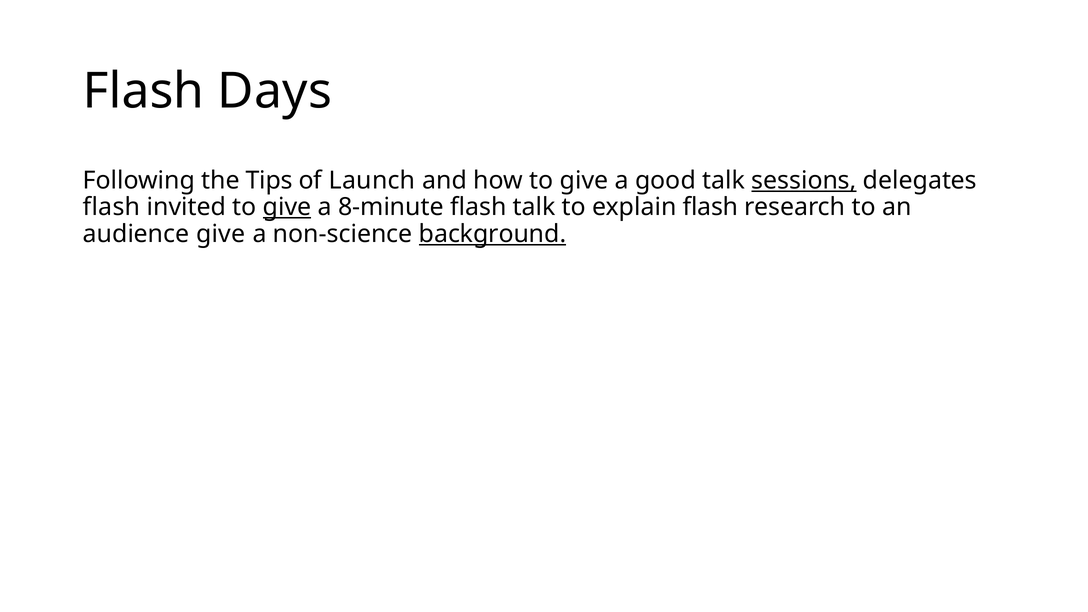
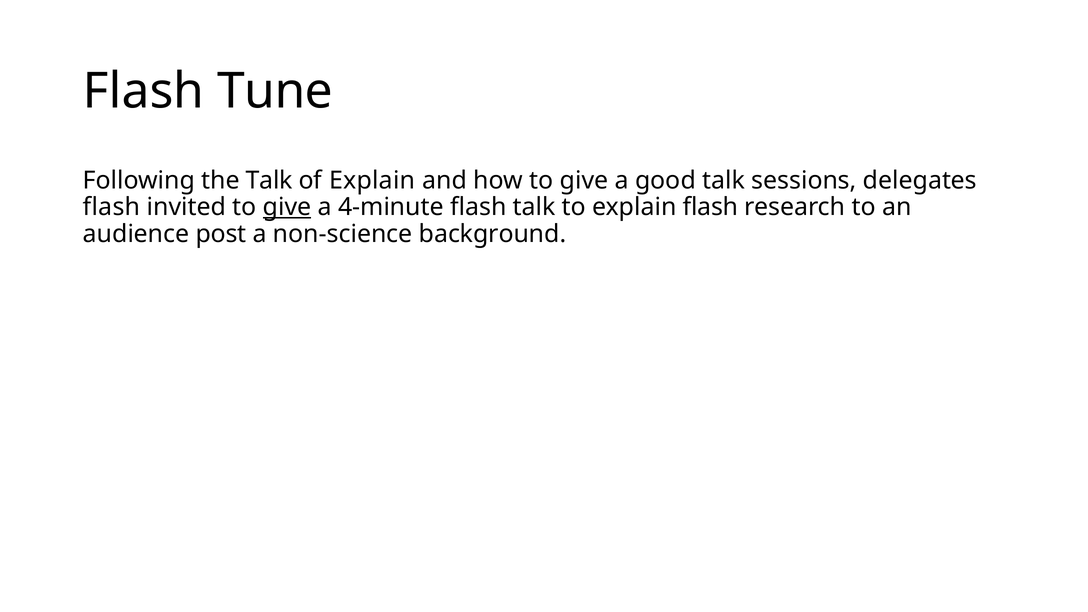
Days: Days -> Tune
the Tips: Tips -> Talk
of Launch: Launch -> Explain
sessions underline: present -> none
8-minute: 8-minute -> 4-minute
audience give: give -> post
background underline: present -> none
